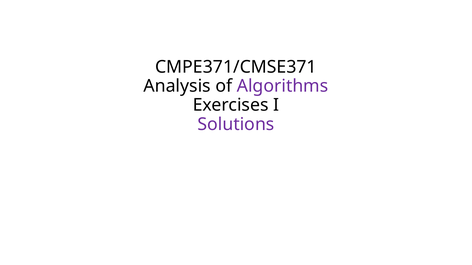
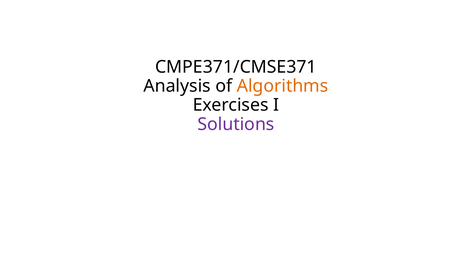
Algorithms colour: purple -> orange
